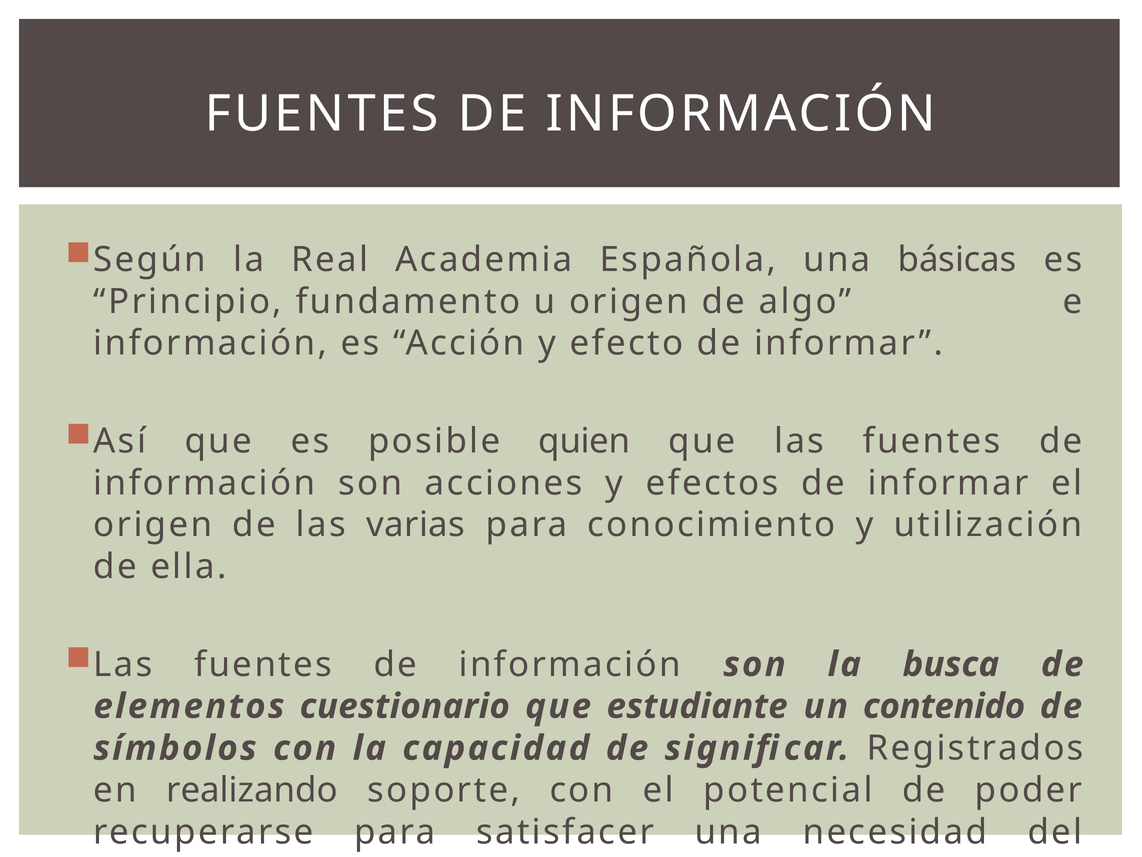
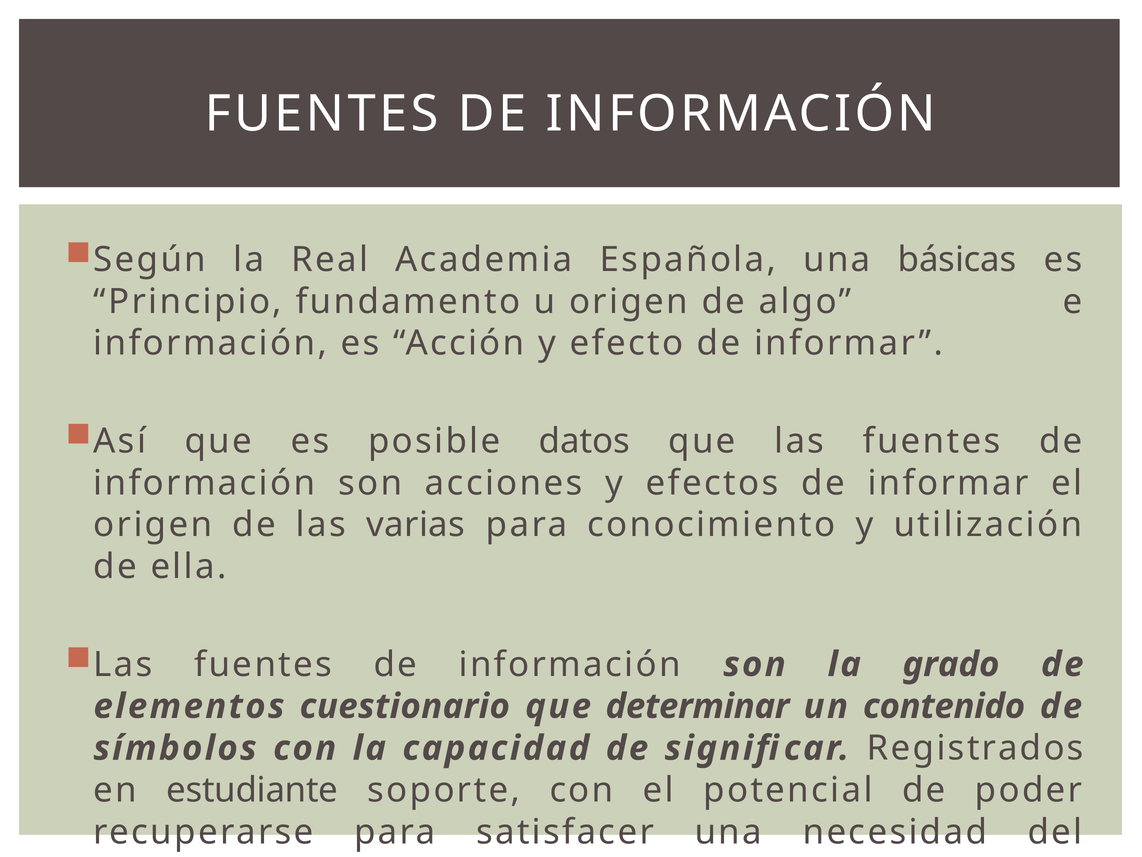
quien: quien -> datos
busca: busca -> grado
estudiante: estudiante -> determinar
realizando: realizando -> estudiante
